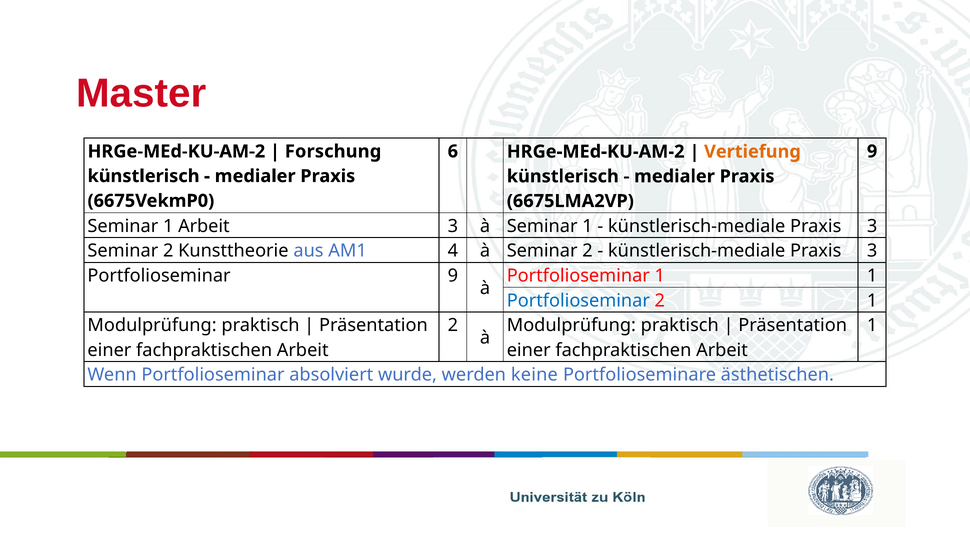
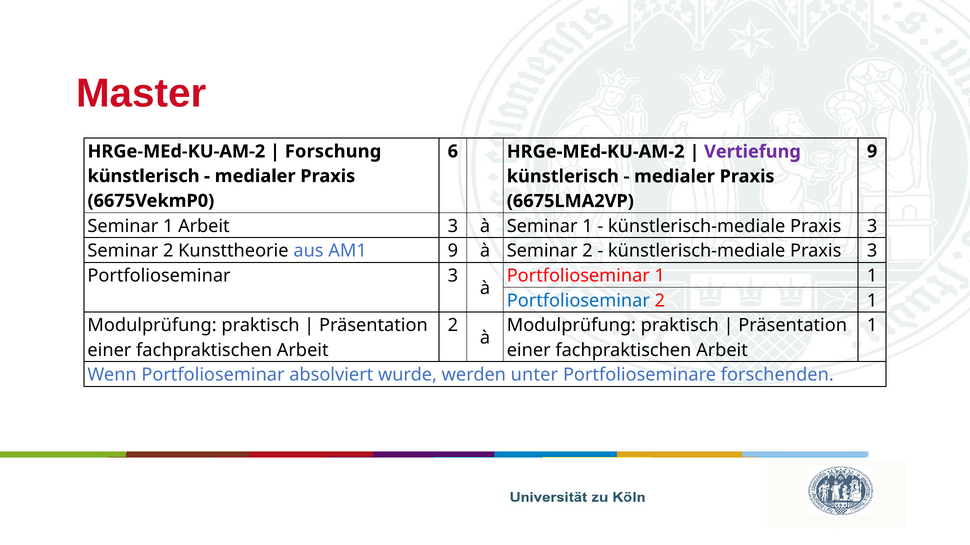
Vertiefung colour: orange -> purple
AM1 4: 4 -> 9
Portfolioseminar 9: 9 -> 3
keine: keine -> unter
ästhetischen: ästhetischen -> forschenden
